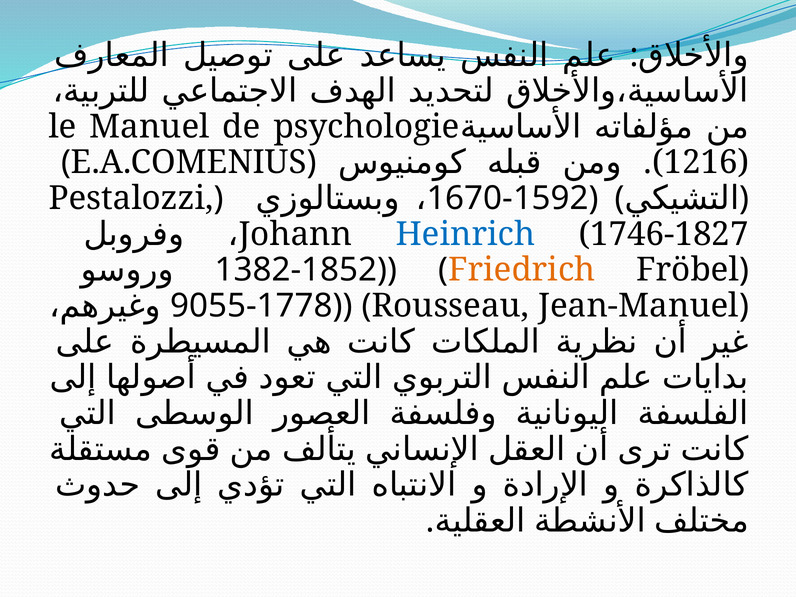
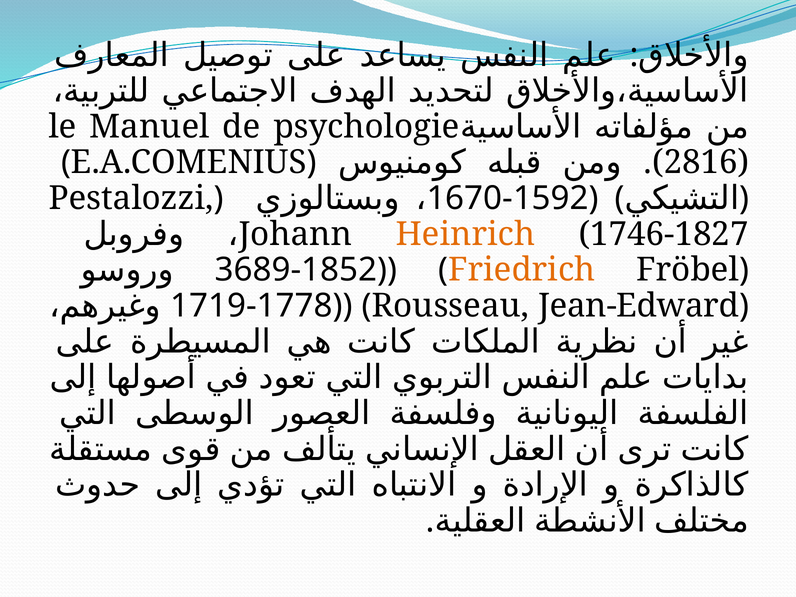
1216: 1216 -> 2816
Heinrich colour: blue -> orange
1382-1852: 1382-1852 -> 3689-1852
Jean-Manuel: Jean-Manuel -> Jean-Edward
9055-1778: 9055-1778 -> 1719-1778
